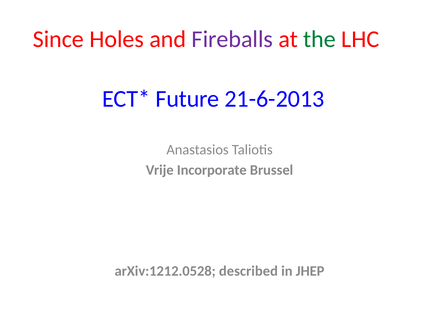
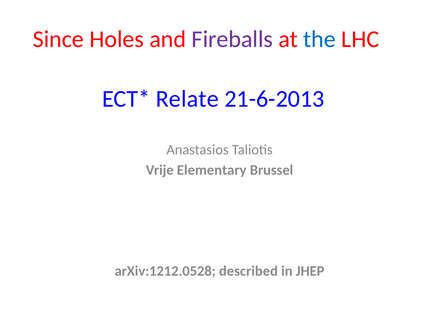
the colour: green -> blue
Future: Future -> Relate
Incorporate: Incorporate -> Elementary
